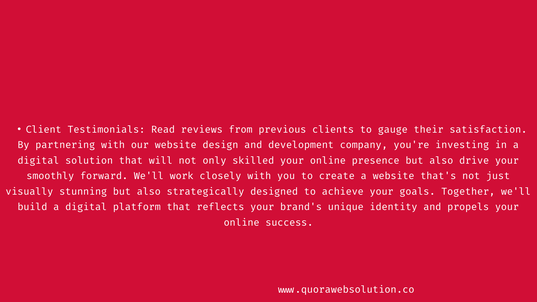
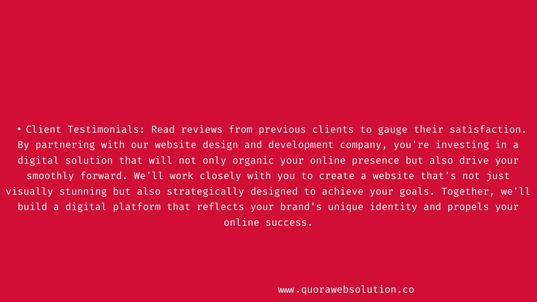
skilled: skilled -> organic
